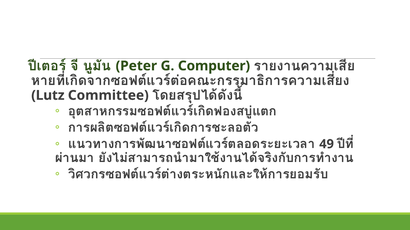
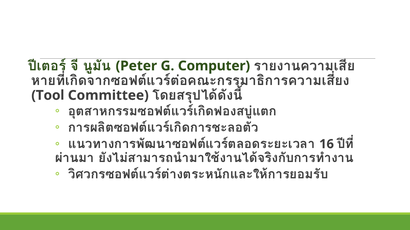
Lutz: Lutz -> Tool
49: 49 -> 16
